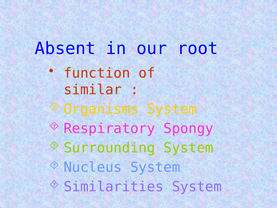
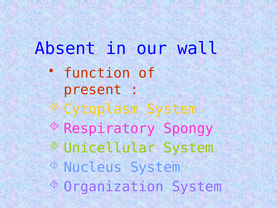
root: root -> wall
similar: similar -> present
Organisms: Organisms -> Cytoplasm
Surrounding: Surrounding -> Unicellular
Similarities: Similarities -> Organization
